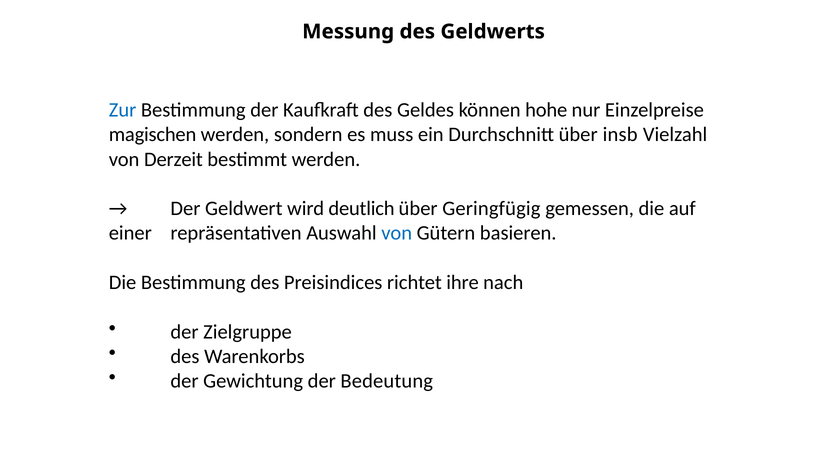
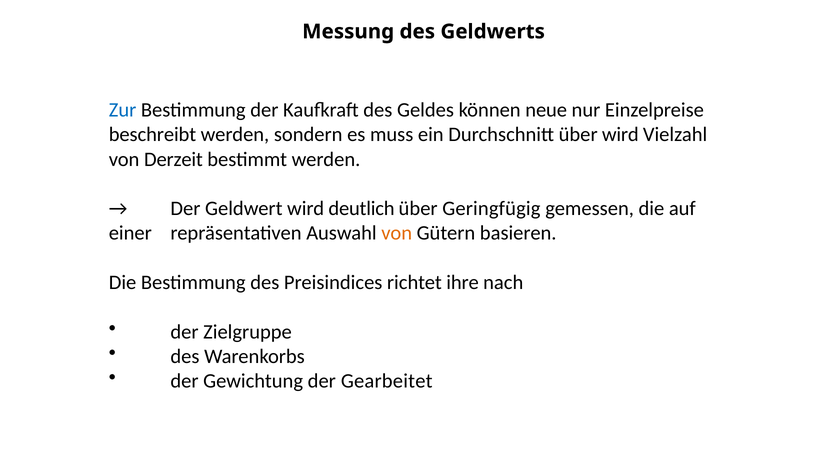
hohe: hohe -> neue
magischen: magischen -> beschreibt
über insb: insb -> wird
von at (397, 233) colour: blue -> orange
Bedeutung: Bedeutung -> Gearbeitet
